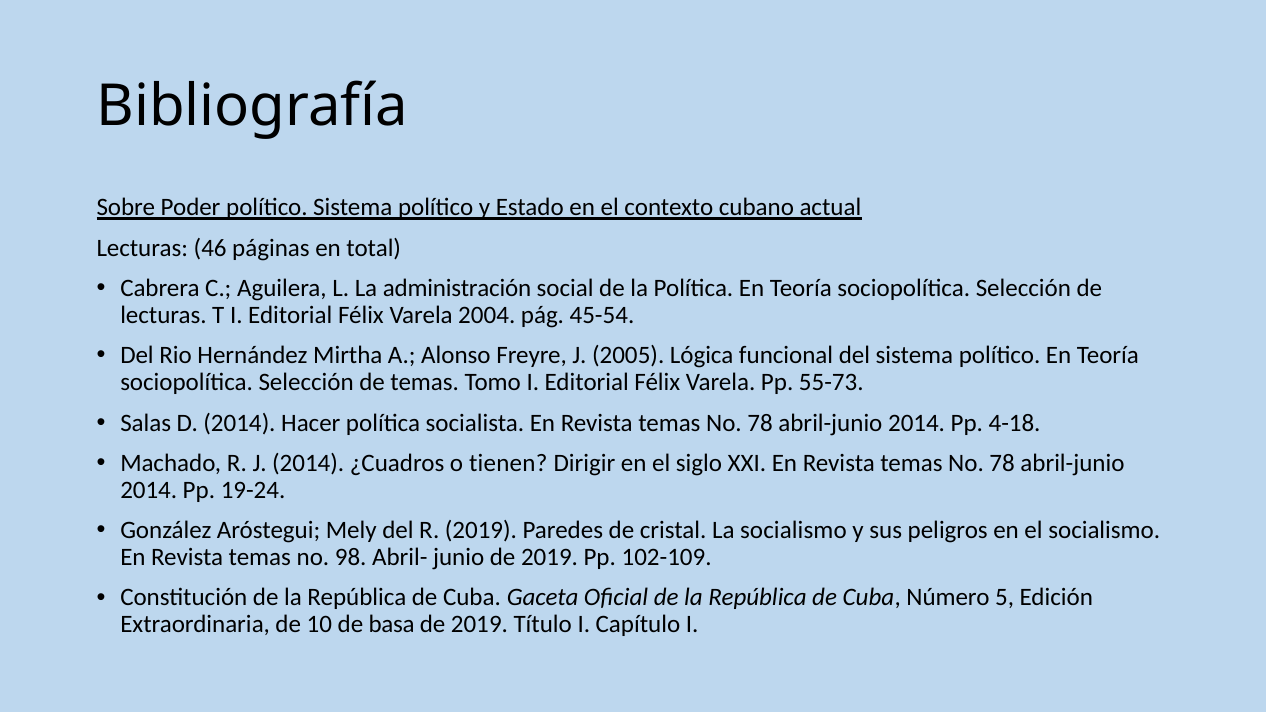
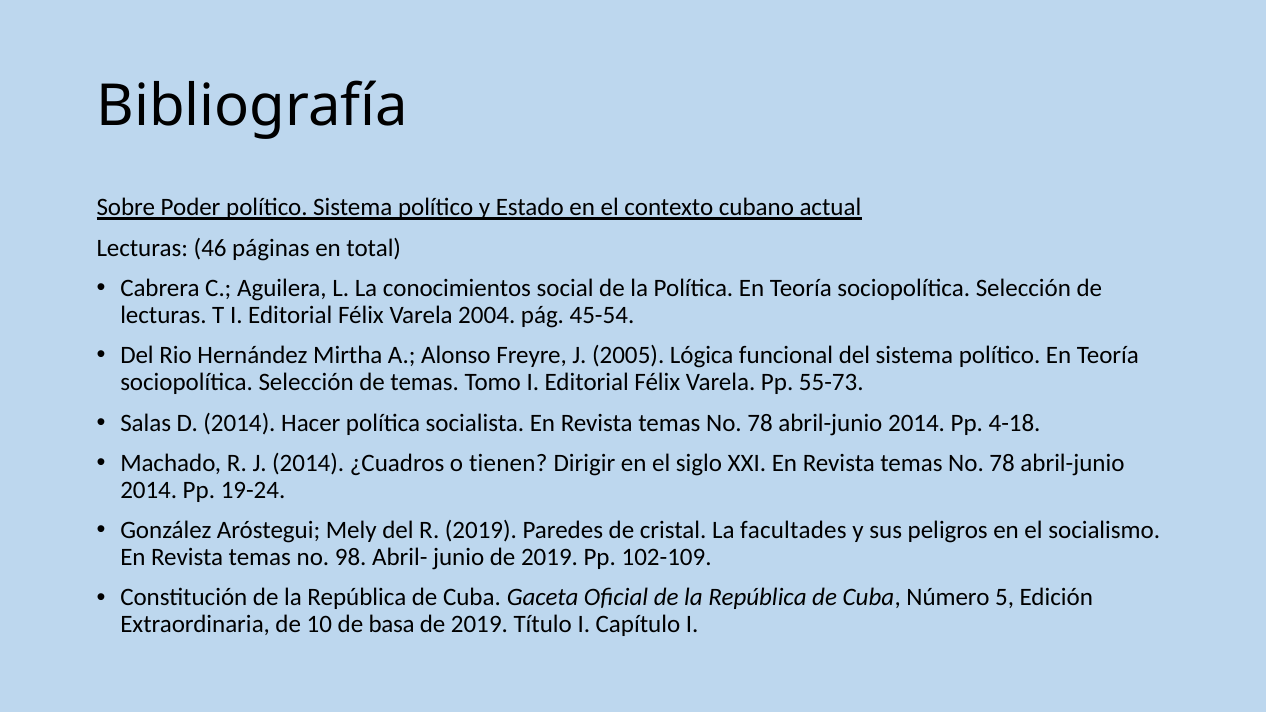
administración: administración -> conocimientos
La socialismo: socialismo -> facultades
